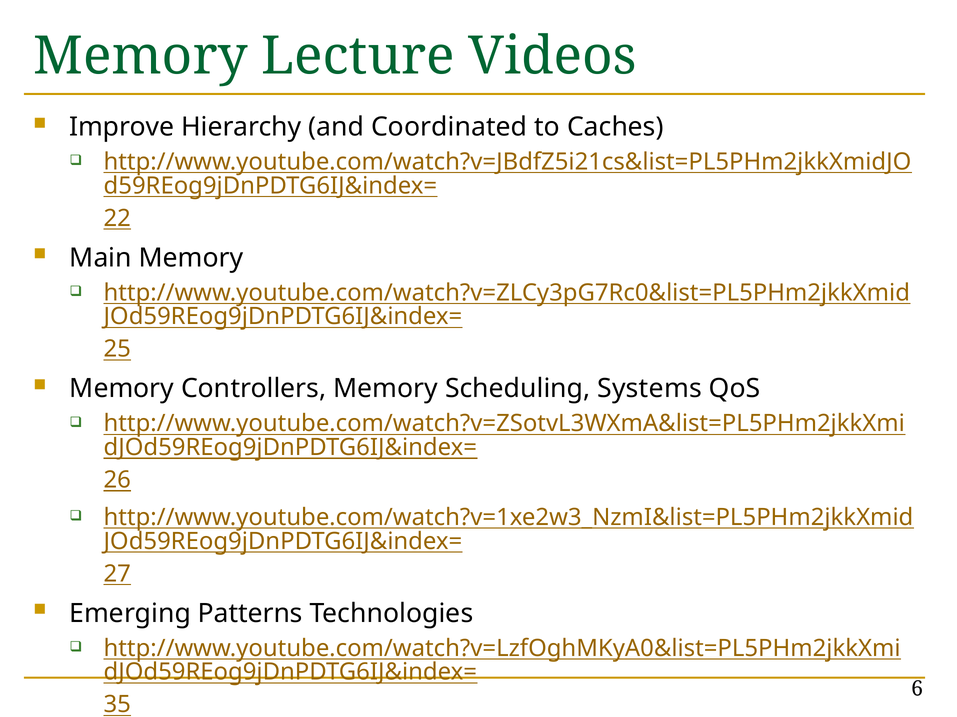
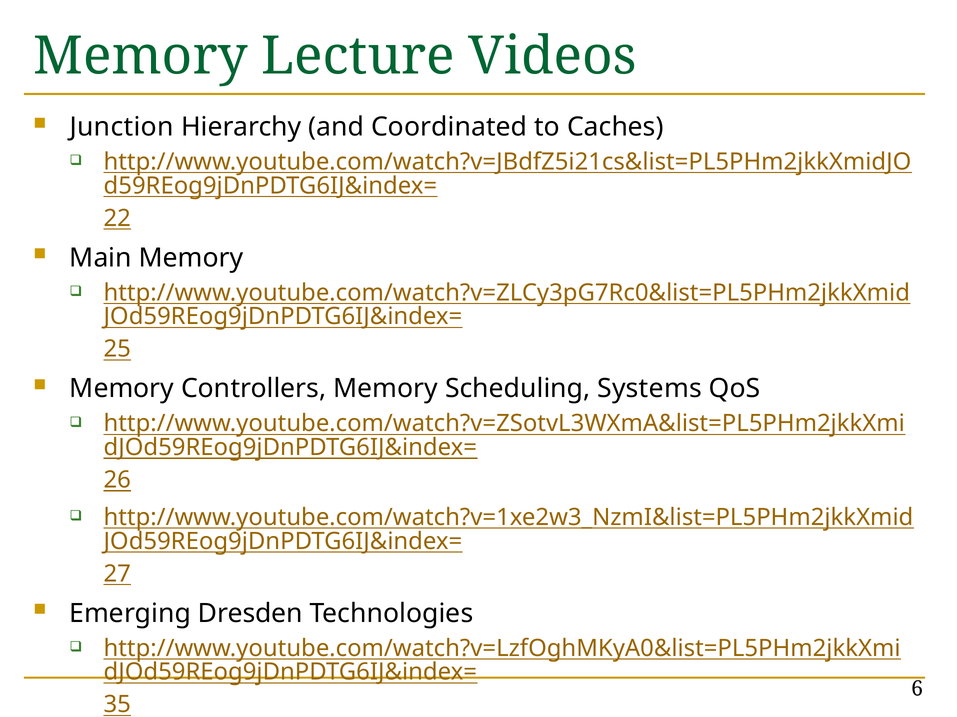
Improve: Improve -> Junction
Patterns: Patterns -> Dresden
